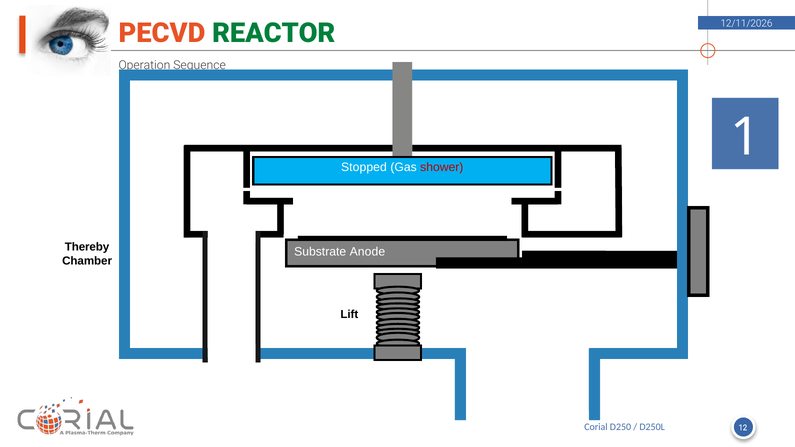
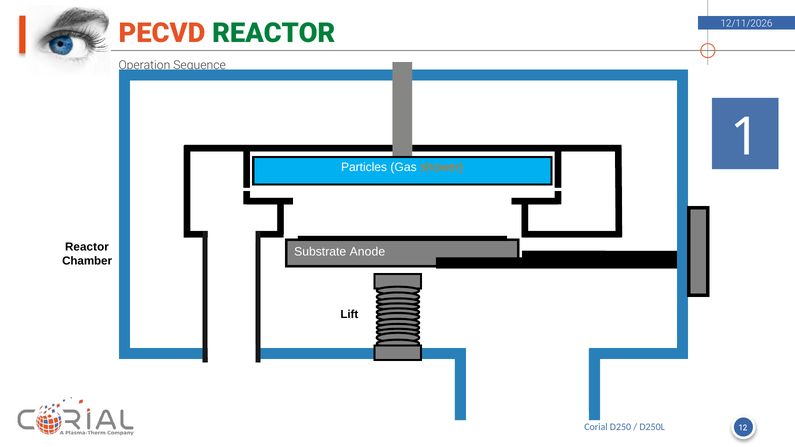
Stopped: Stopped -> Particles
shower colour: red -> orange
Thereby at (87, 247): Thereby -> Reactor
